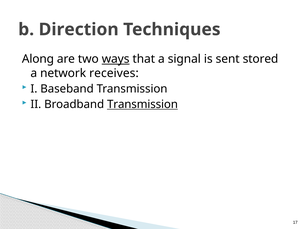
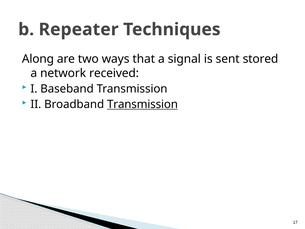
Direction: Direction -> Repeater
ways underline: present -> none
receives: receives -> received
